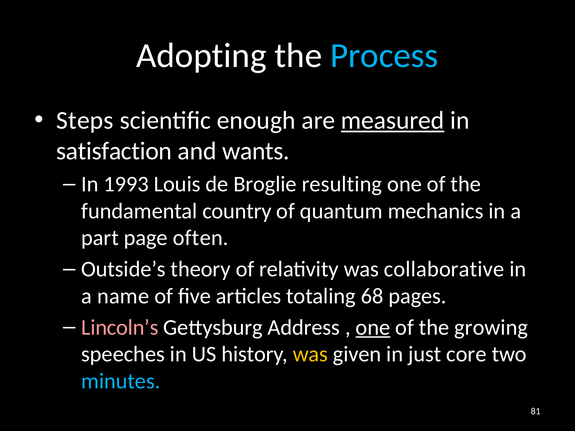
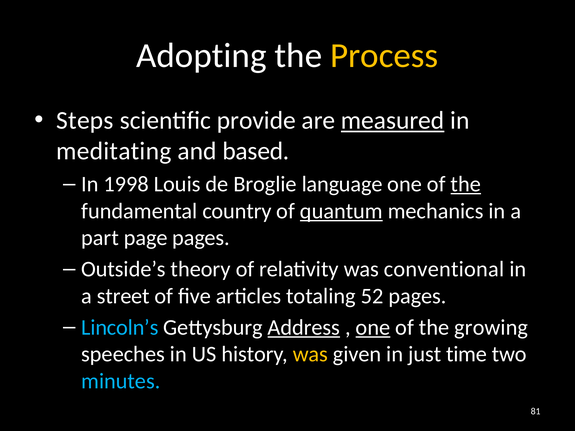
Process colour: light blue -> yellow
enough: enough -> provide
satisfaction: satisfaction -> meditating
wants: wants -> based
1993: 1993 -> 1998
resulting: resulting -> language
the at (466, 184) underline: none -> present
quantum underline: none -> present
page often: often -> pages
collaborative: collaborative -> conventional
name: name -> street
68: 68 -> 52
Lincoln’s colour: pink -> light blue
Address underline: none -> present
core: core -> time
